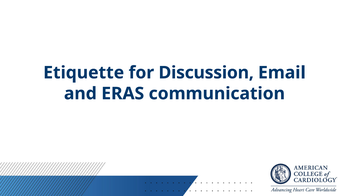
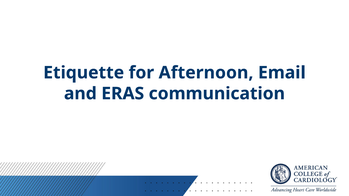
Discussion: Discussion -> Afternoon
